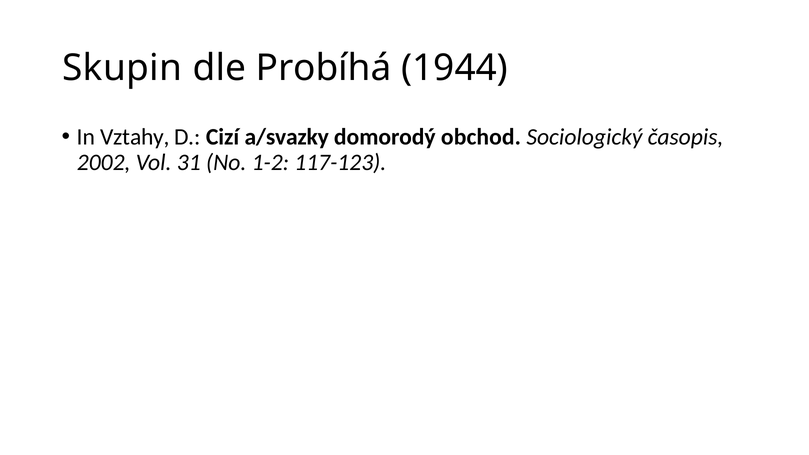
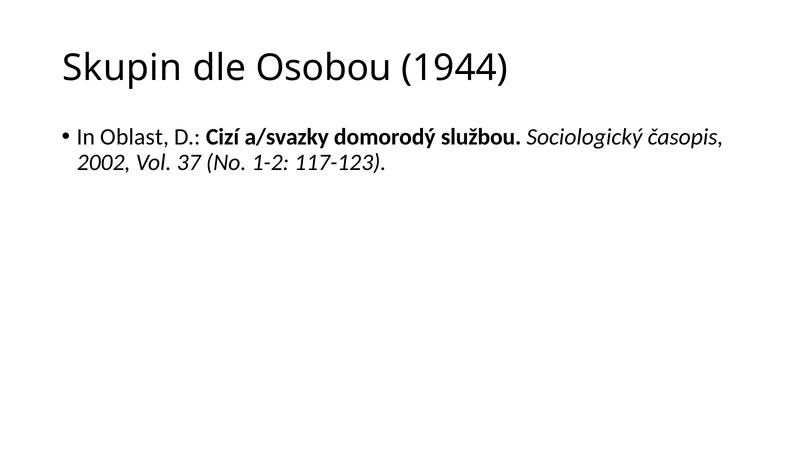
Probíhá: Probíhá -> Osobou
Vztahy: Vztahy -> Oblast
obchod: obchod -> službou
31: 31 -> 37
